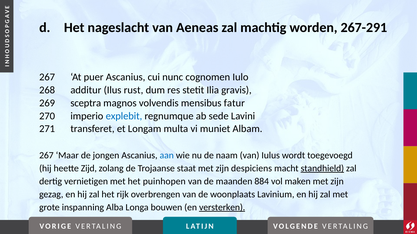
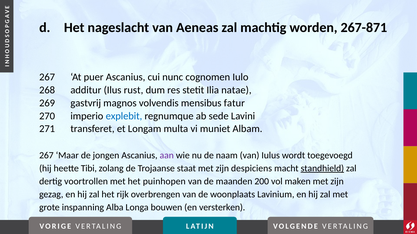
267-291: 267-291 -> 267-871
gravis: gravis -> natae
sceptra: sceptra -> gastvrij
aan colour: blue -> purple
Zijd: Zijd -> Tibi
vernietigen: vernietigen -> voortrollen
884: 884 -> 200
versterken underline: present -> none
